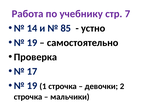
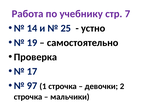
85: 85 -> 25
19 at (32, 86): 19 -> 97
